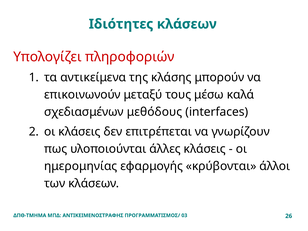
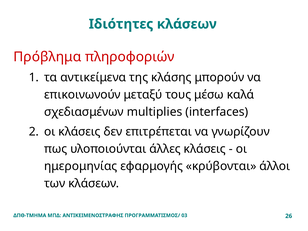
Υπολογίζει: Υπολογίζει -> Πρόβλημα
μεθόδους: μεθόδους -> multiplies
